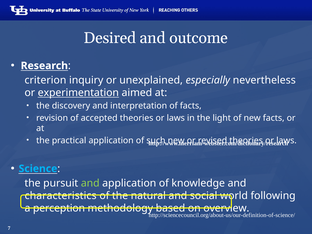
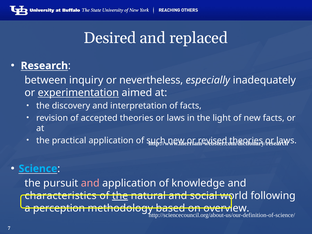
outcome: outcome -> replaced
criterion: criterion -> between
unexplained: unexplained -> nevertheless
nevertheless: nevertheless -> inadequately
and at (90, 183) colour: light green -> pink
the at (120, 196) underline: none -> present
